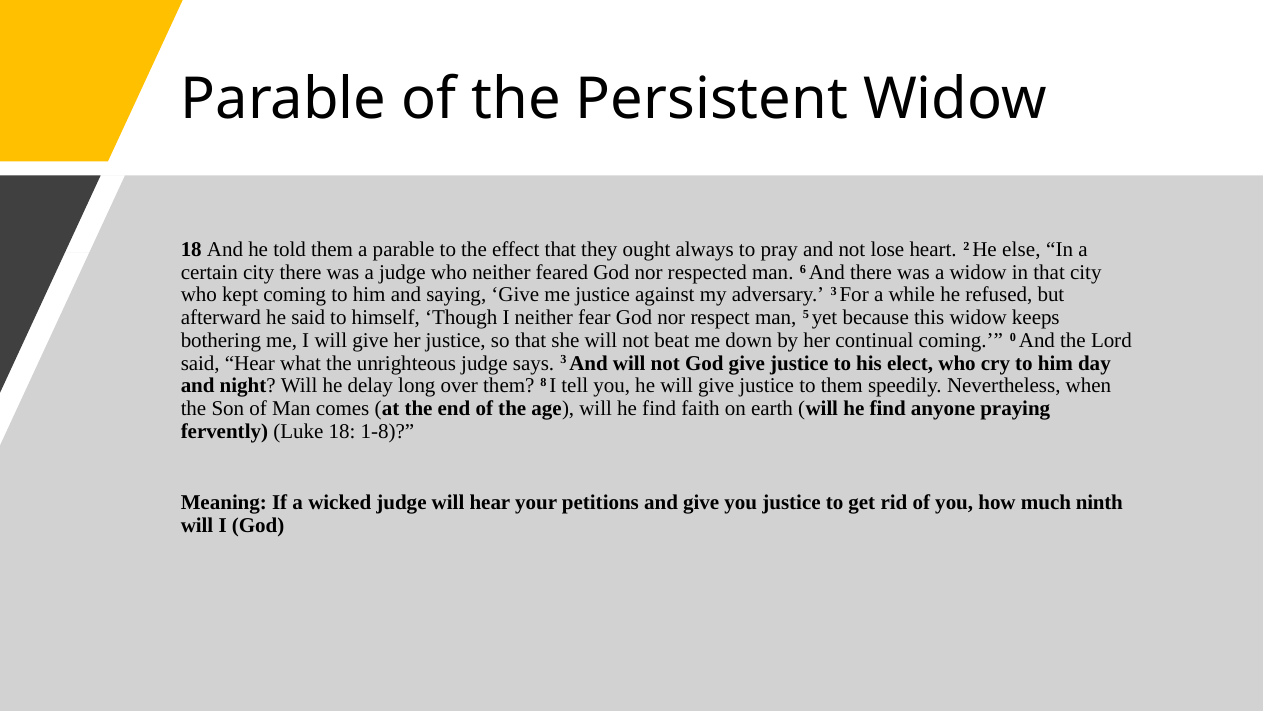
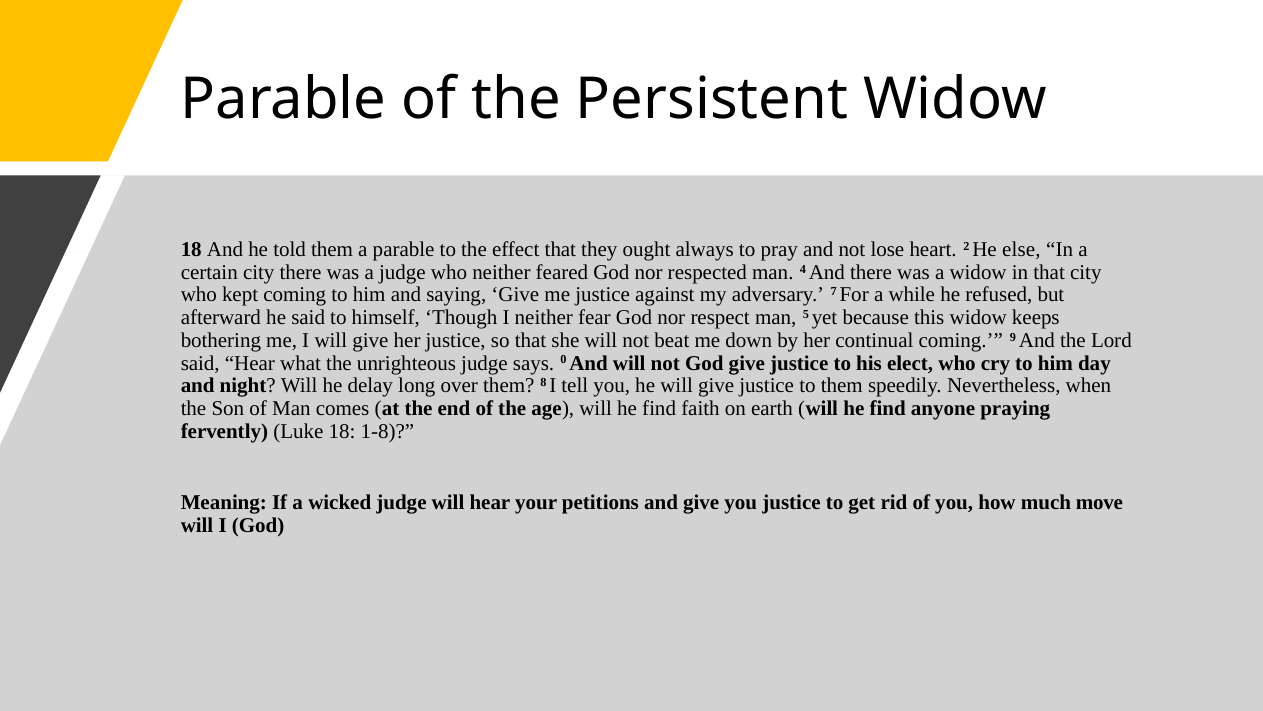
6: 6 -> 4
adversary 3: 3 -> 7
0: 0 -> 9
says 3: 3 -> 0
ninth: ninth -> move
